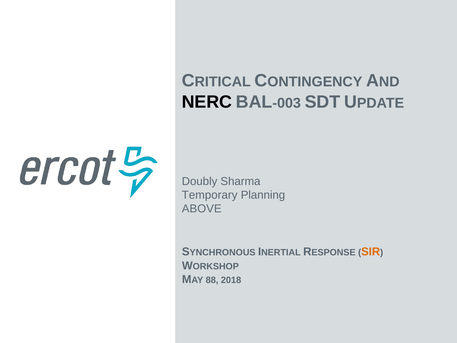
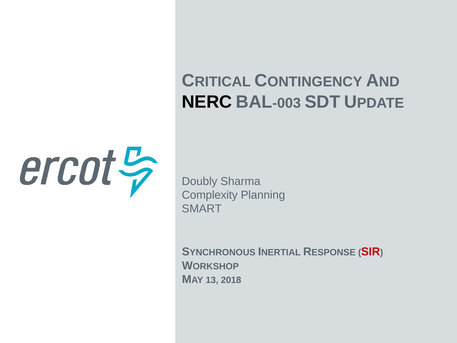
Temporary: Temporary -> Complexity
ABOVE: ABOVE -> SMART
SIR colour: orange -> red
88: 88 -> 13
